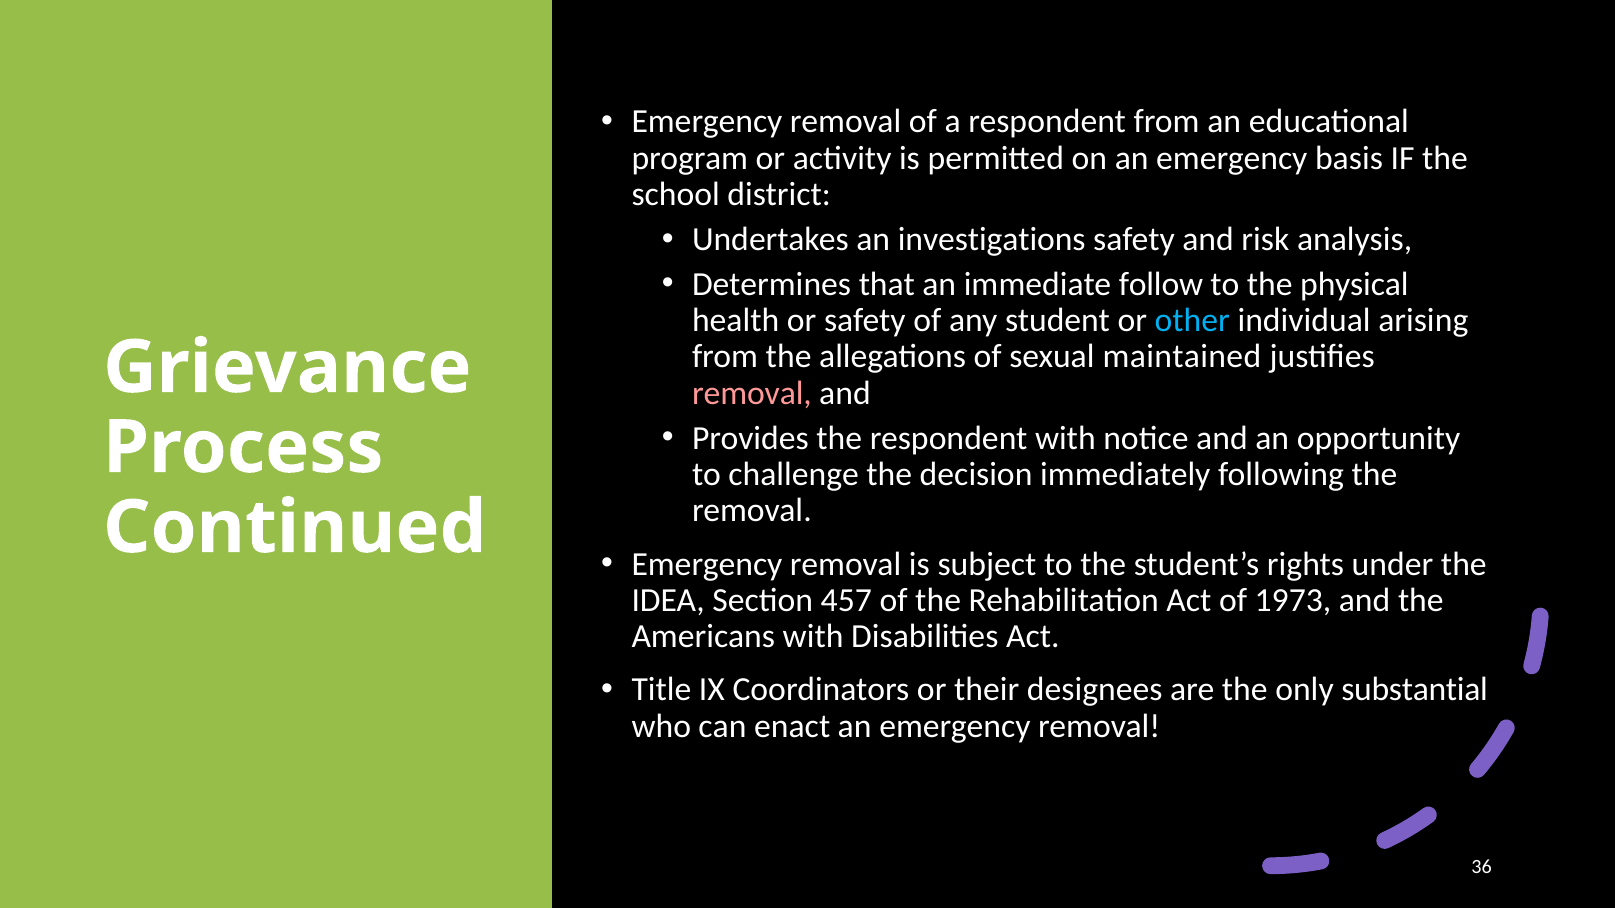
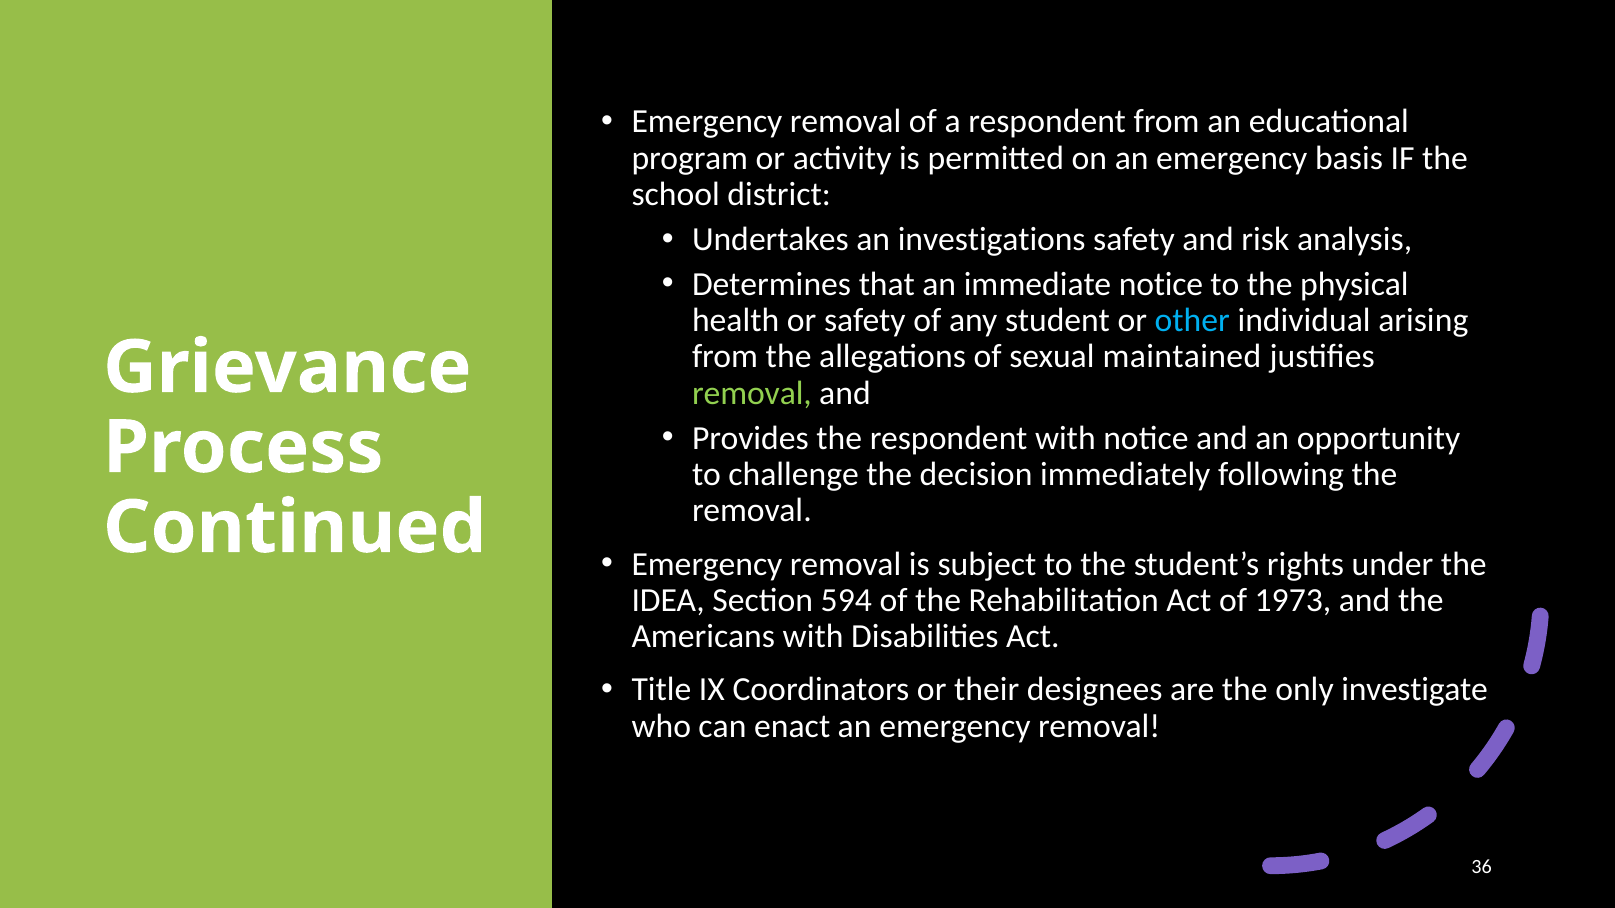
immediate follow: follow -> notice
removal at (752, 393) colour: pink -> light green
457: 457 -> 594
substantial: substantial -> investigate
